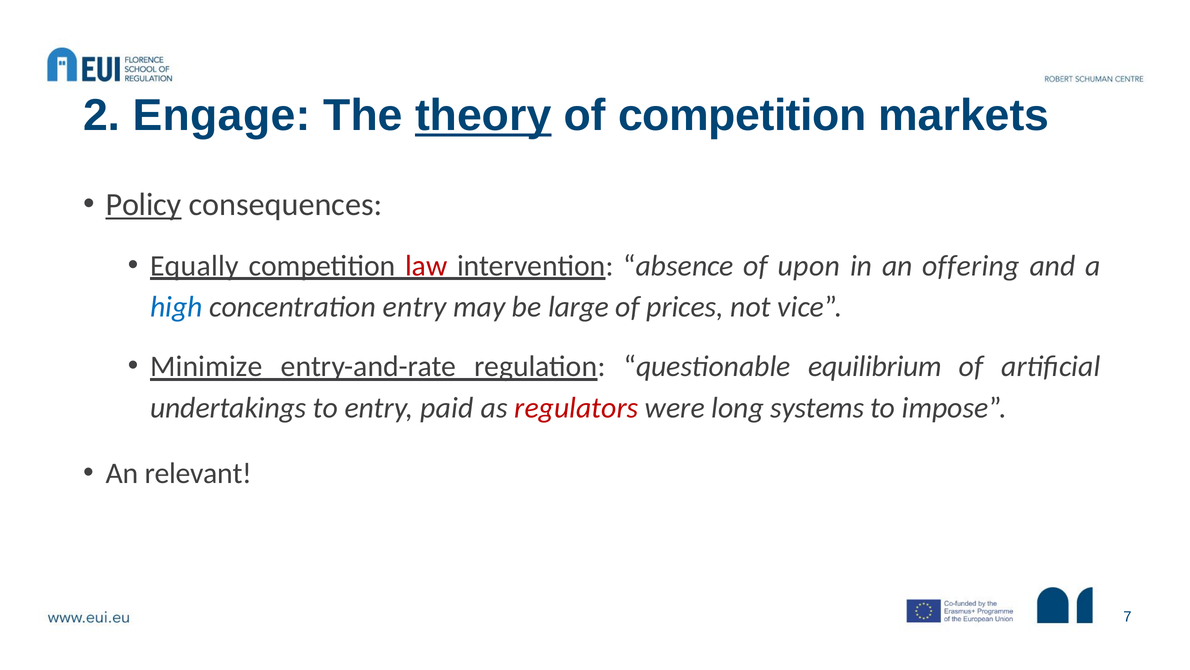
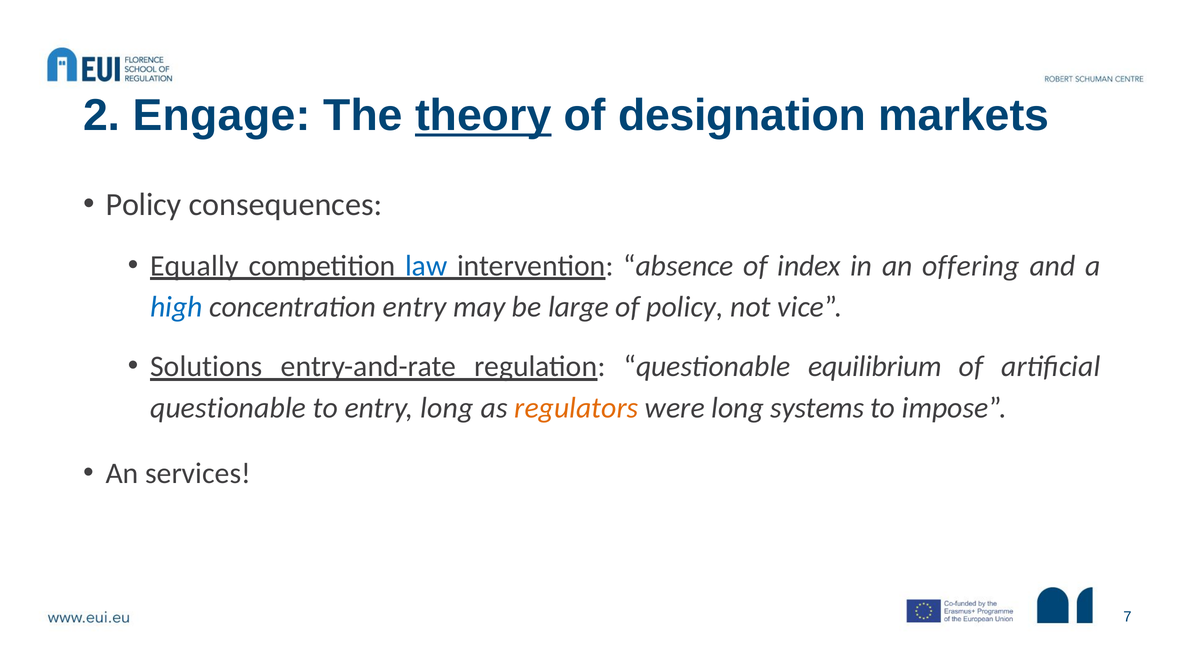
of competition: competition -> designation
Policy at (144, 205) underline: present -> none
law colour: red -> blue
upon: upon -> index
of prices: prices -> policy
Minimize: Minimize -> Solutions
undertakings at (228, 407): undertakings -> questionable
entry paid: paid -> long
regulators colour: red -> orange
relevant: relevant -> services
